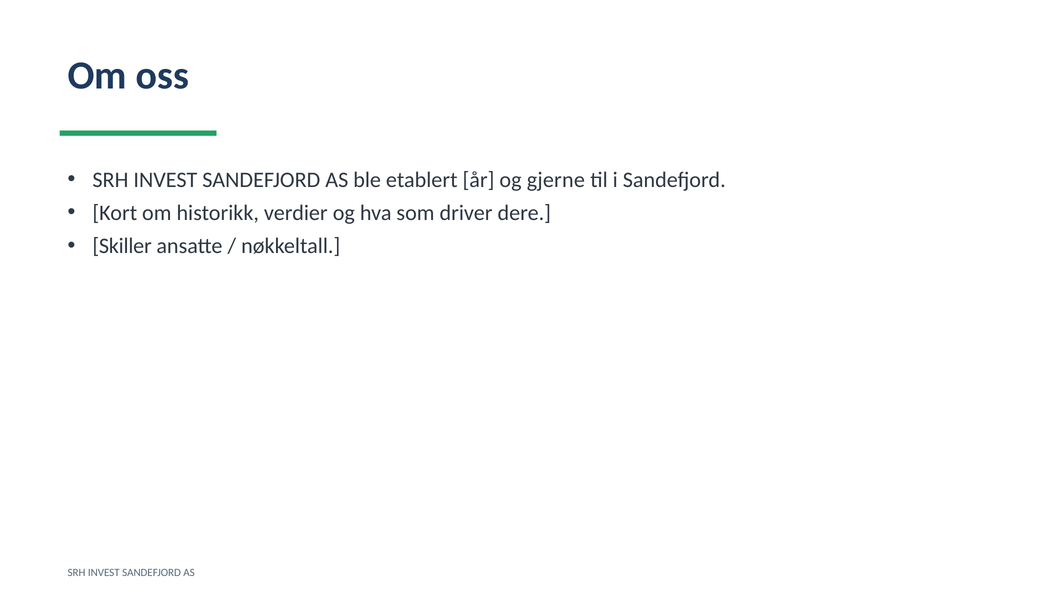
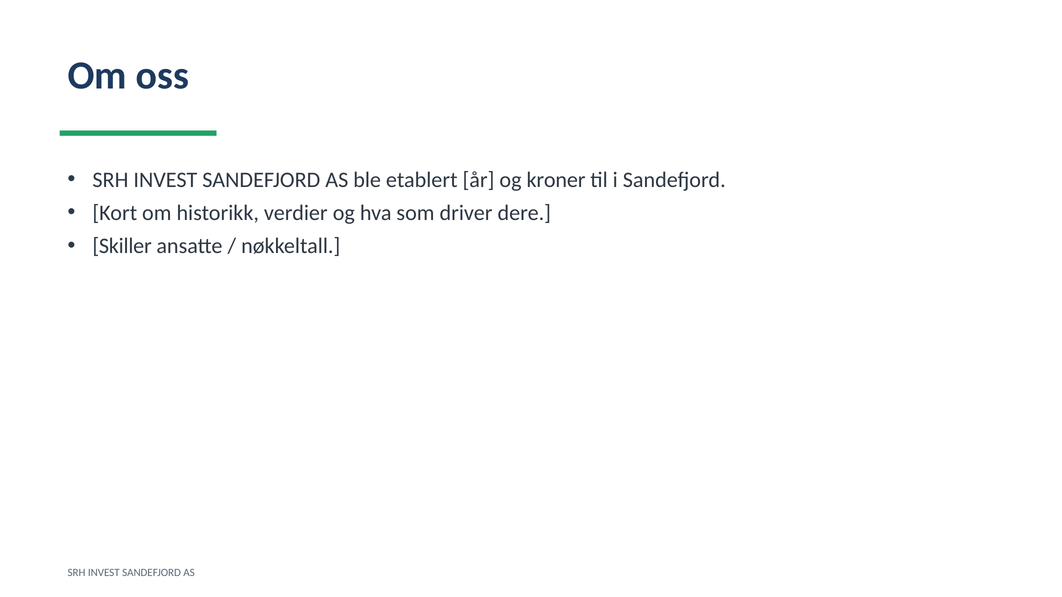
gjerne: gjerne -> kroner
